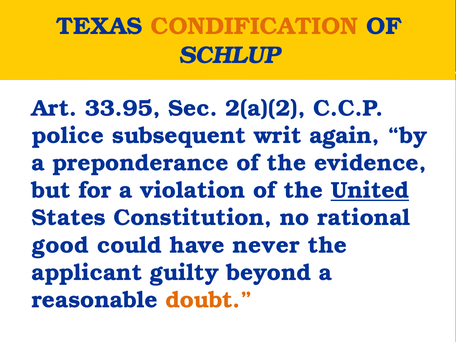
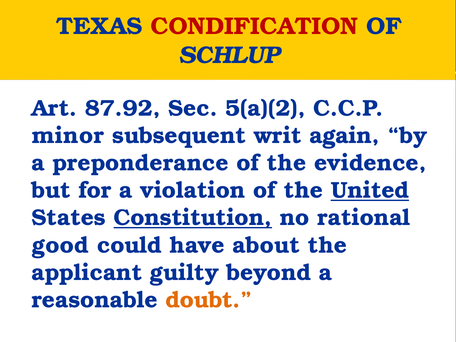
CONDIFICATION colour: orange -> red
33.95: 33.95 -> 87.92
2(a)(2: 2(a)(2 -> 5(a)(2
police: police -> minor
Constitution underline: none -> present
never: never -> about
